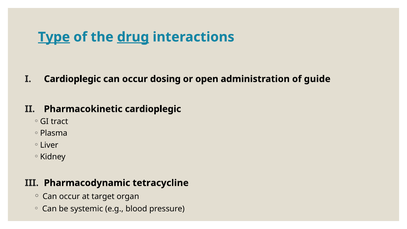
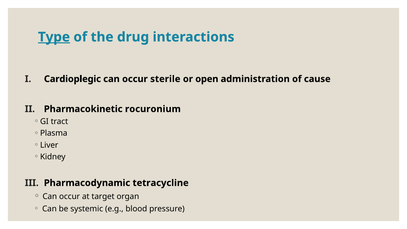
drug underline: present -> none
dosing: dosing -> sterile
guide: guide -> cause
Pharmacokinetic cardioplegic: cardioplegic -> rocuronium
